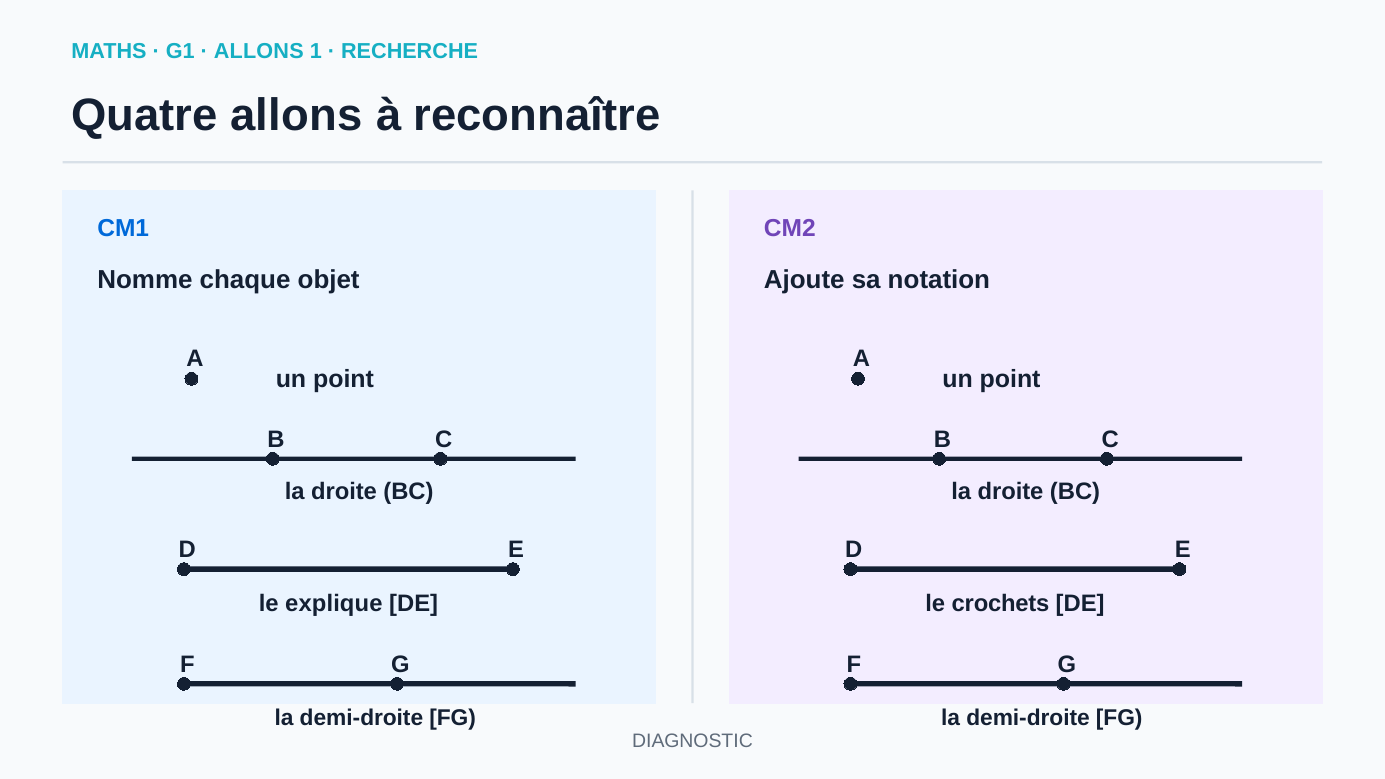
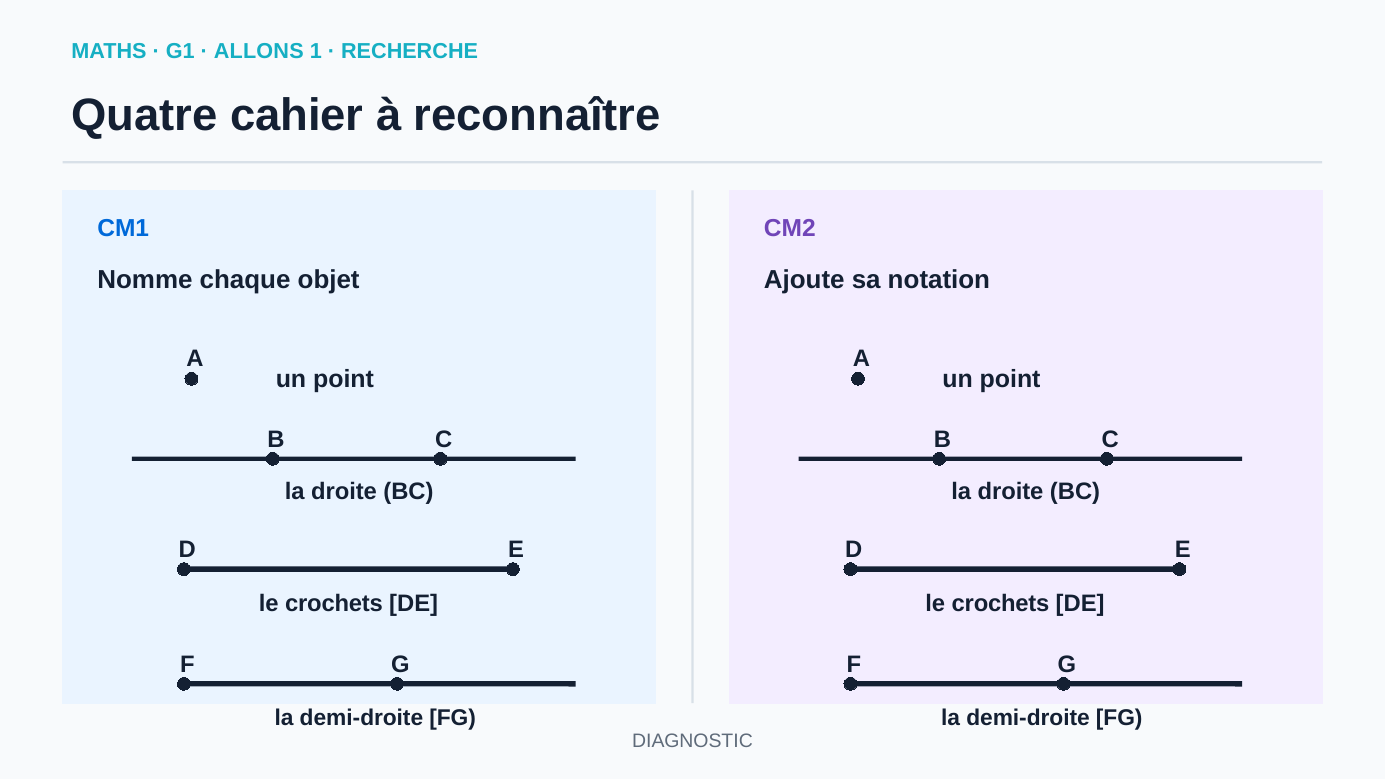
Quatre allons: allons -> cahier
explique at (334, 603): explique -> crochets
